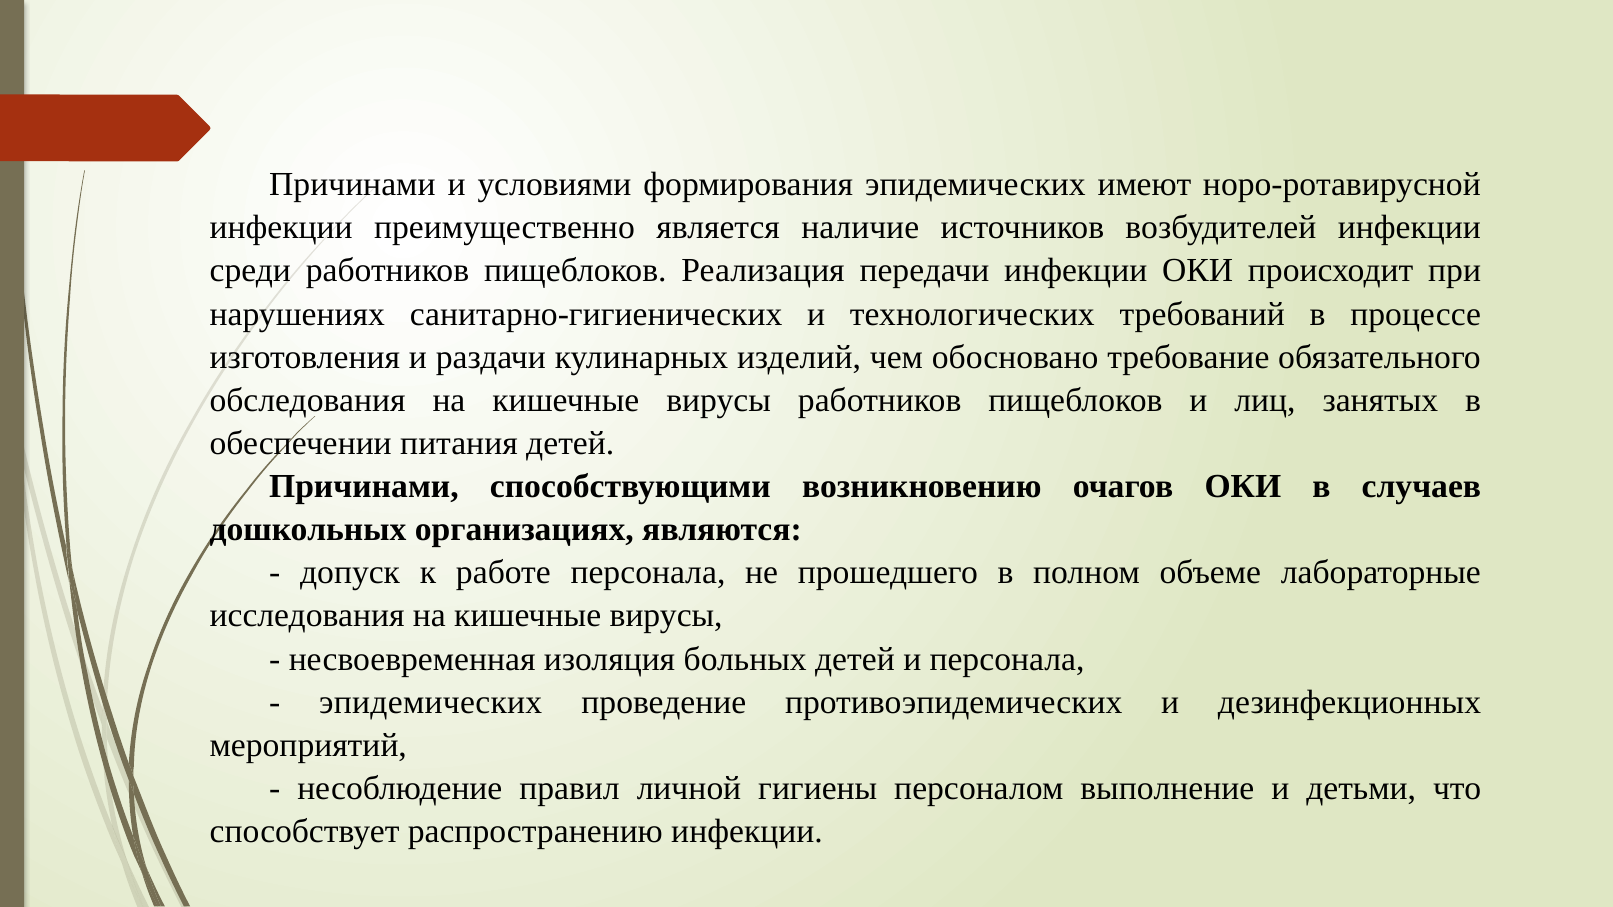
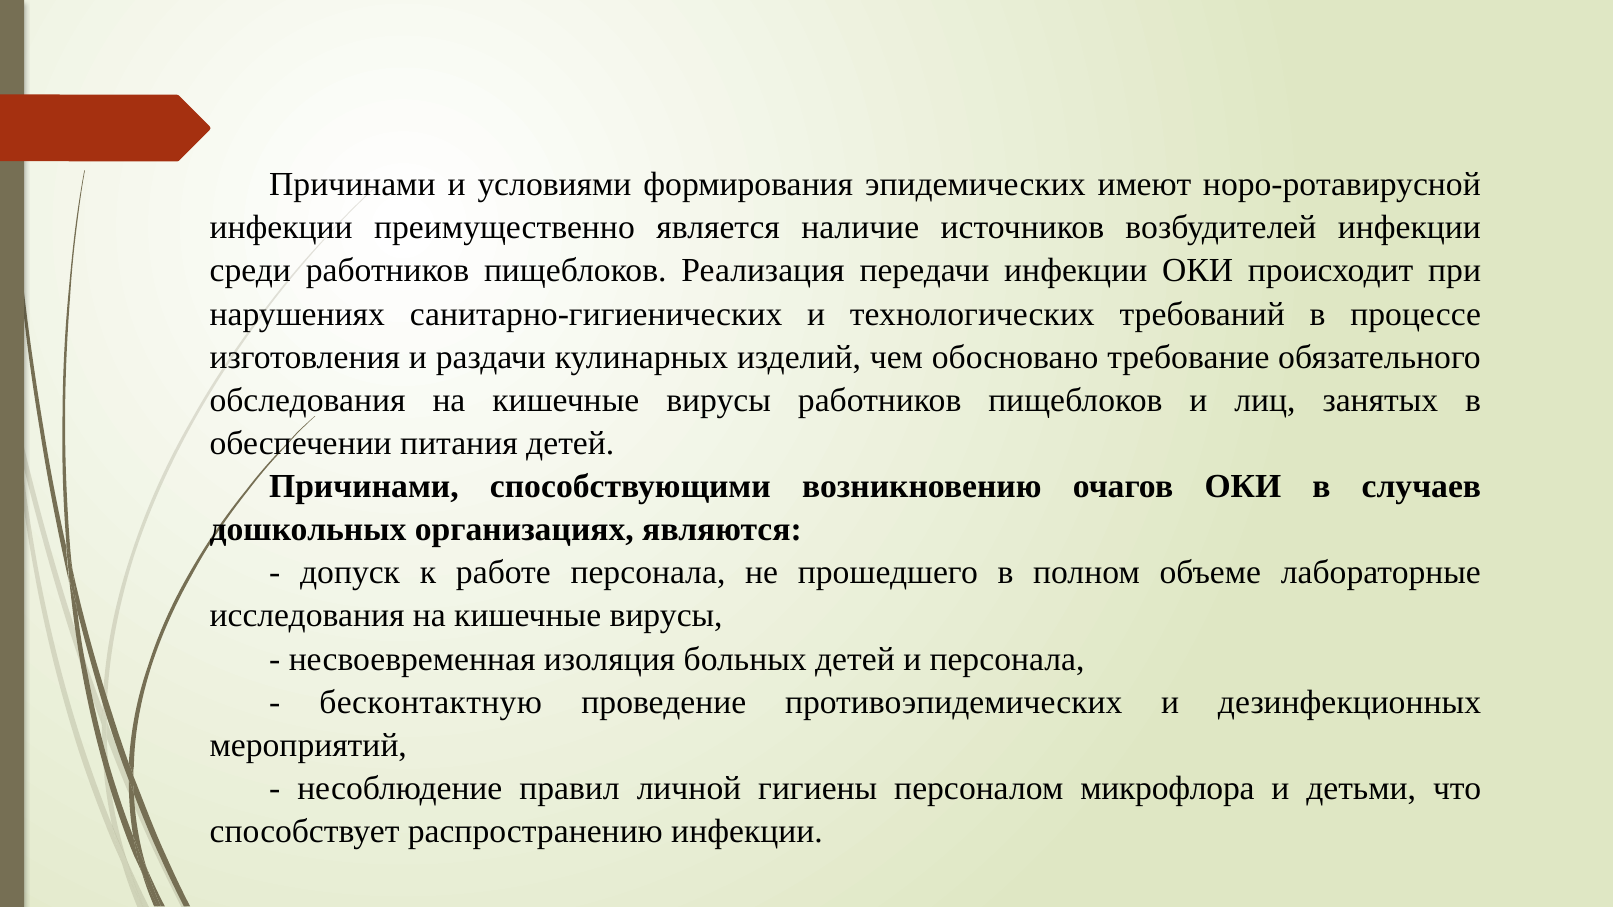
эпидемических at (431, 702): эпидемических -> бесконтактную
выполнение: выполнение -> микрофлора
